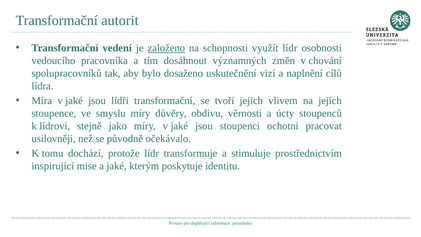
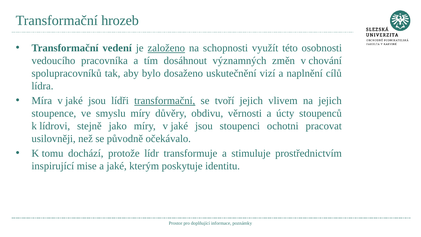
autorit: autorit -> hrozeb
využít lídr: lídr -> této
transformační at (165, 101) underline: none -> present
